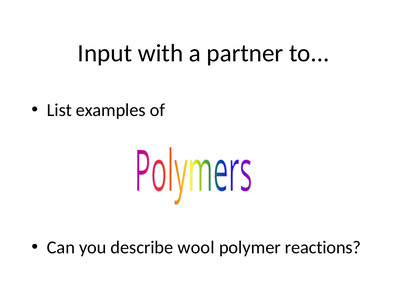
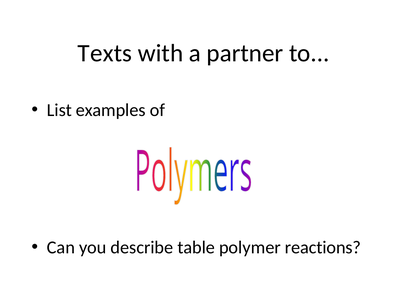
Input: Input -> Texts
wool: wool -> table
